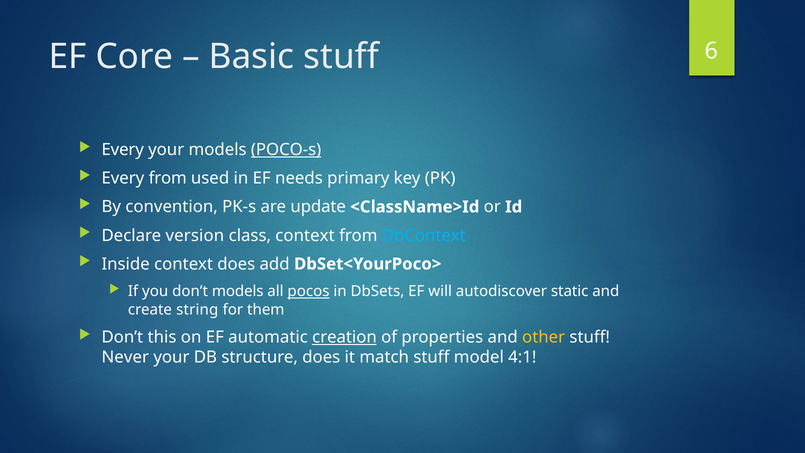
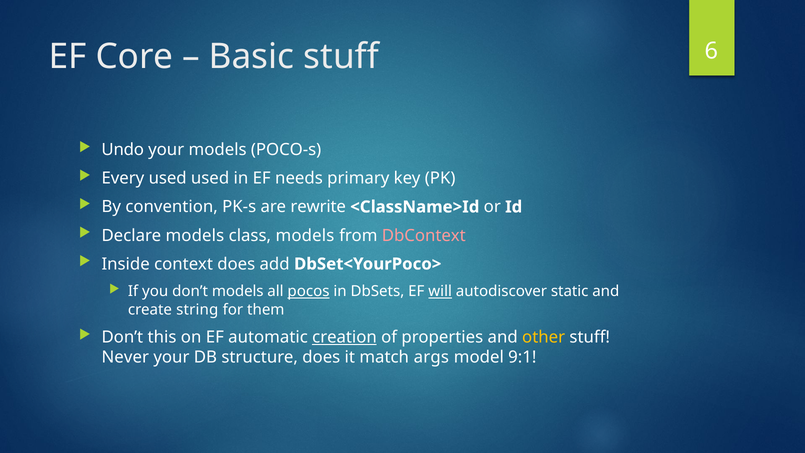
Every at (123, 150): Every -> Undo
POCO-s underline: present -> none
Every from: from -> used
update: update -> rewrite
Declare version: version -> models
class context: context -> models
DbContext colour: light blue -> pink
will underline: none -> present
match stuff: stuff -> args
4:1: 4:1 -> 9:1
